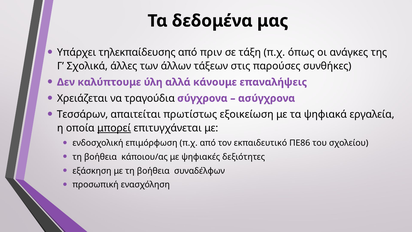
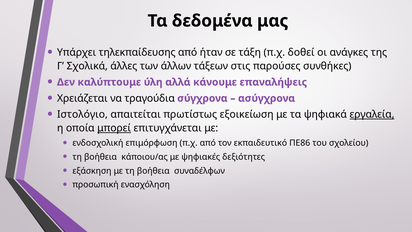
πριν: πριν -> ήταν
όπως: όπως -> δοθεί
Τεσσάρων: Τεσσάρων -> Ιστολόγιο
εργαλεία underline: none -> present
